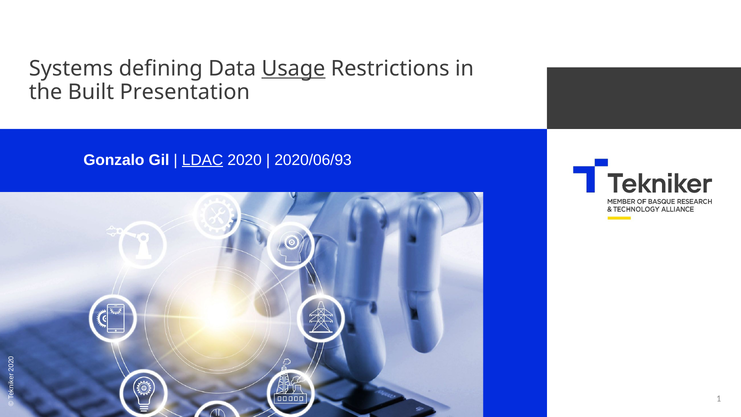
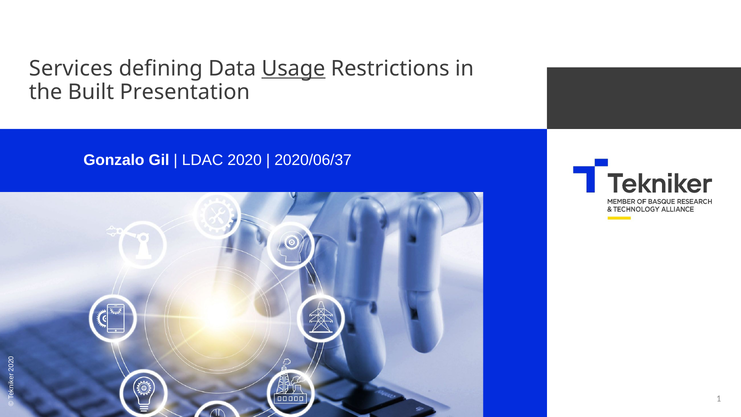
Systems: Systems -> Services
LDAC underline: present -> none
2020/06/93: 2020/06/93 -> 2020/06/37
